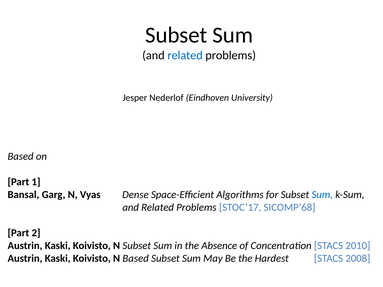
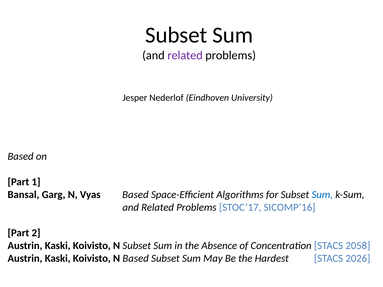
related at (185, 56) colour: blue -> purple
Vyas Dense: Dense -> Based
SICOMP’68: SICOMP’68 -> SICOMP’16
2010: 2010 -> 2058
2008: 2008 -> 2026
